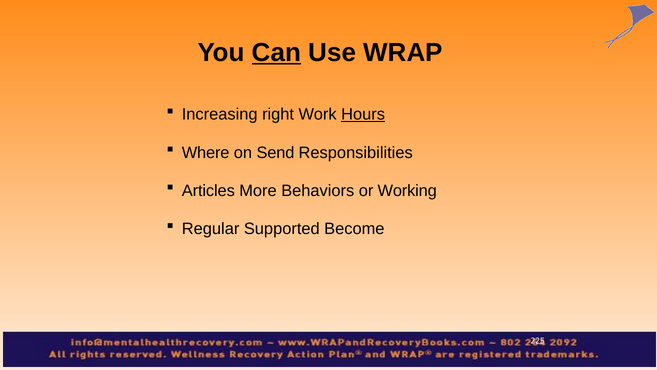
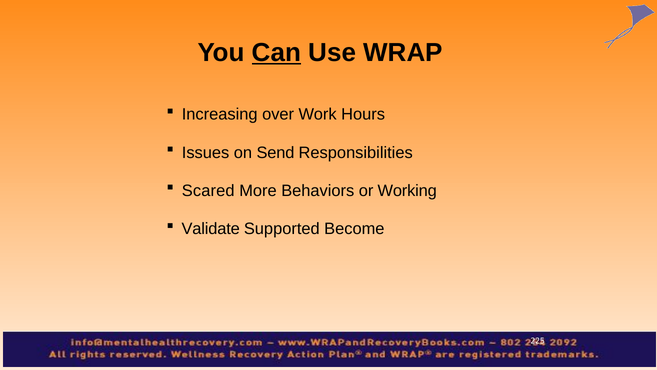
right: right -> over
Hours underline: present -> none
Where: Where -> Issues
Articles: Articles -> Scared
Regular: Regular -> Validate
